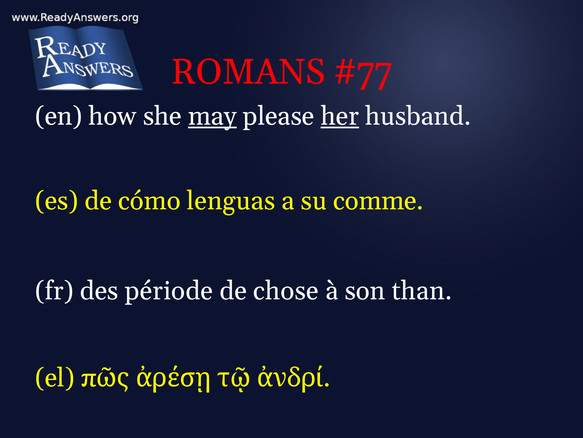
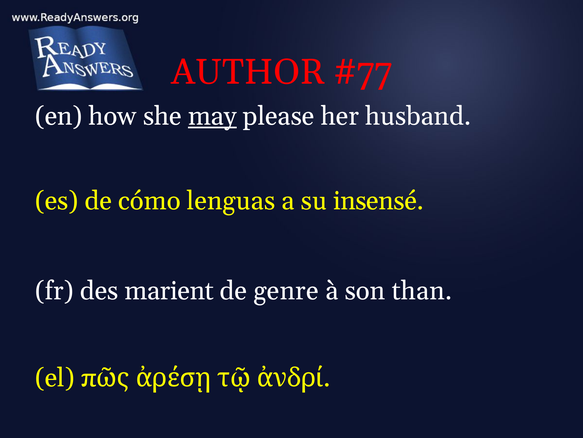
ROMANS: ROMANS -> AUTHOR
her underline: present -> none
comme: comme -> insensé
période: période -> marient
chose: chose -> genre
